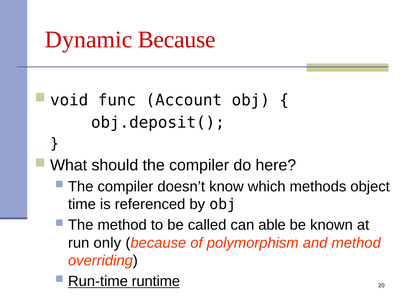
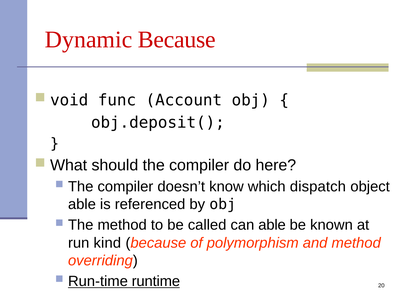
methods: methods -> dispatch
time at (82, 204): time -> able
only: only -> kind
